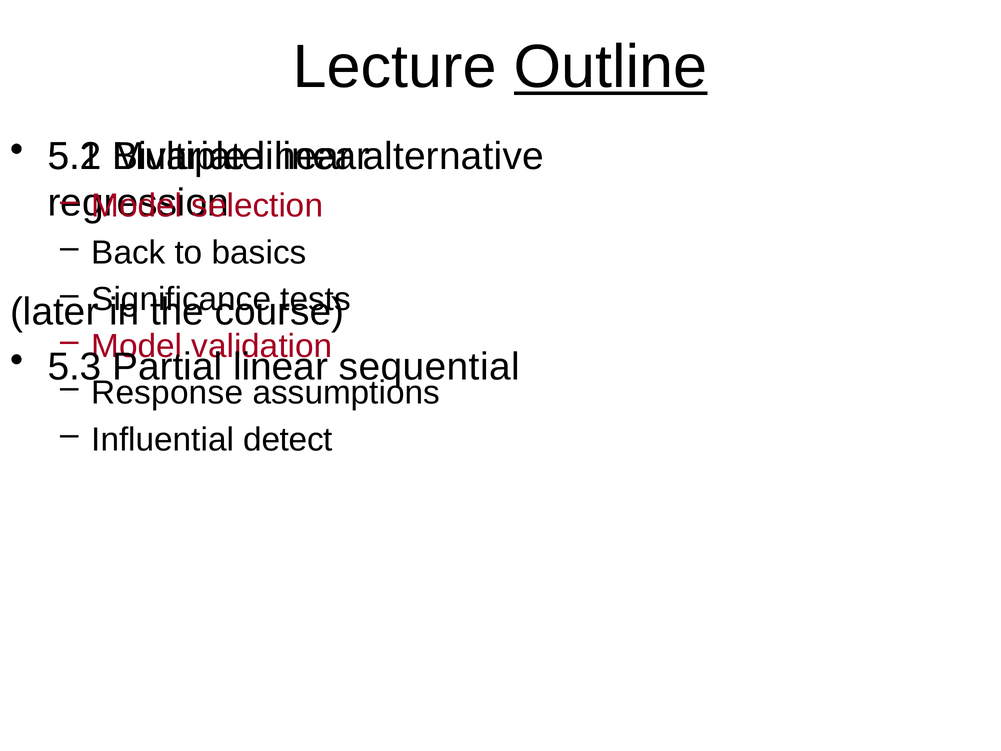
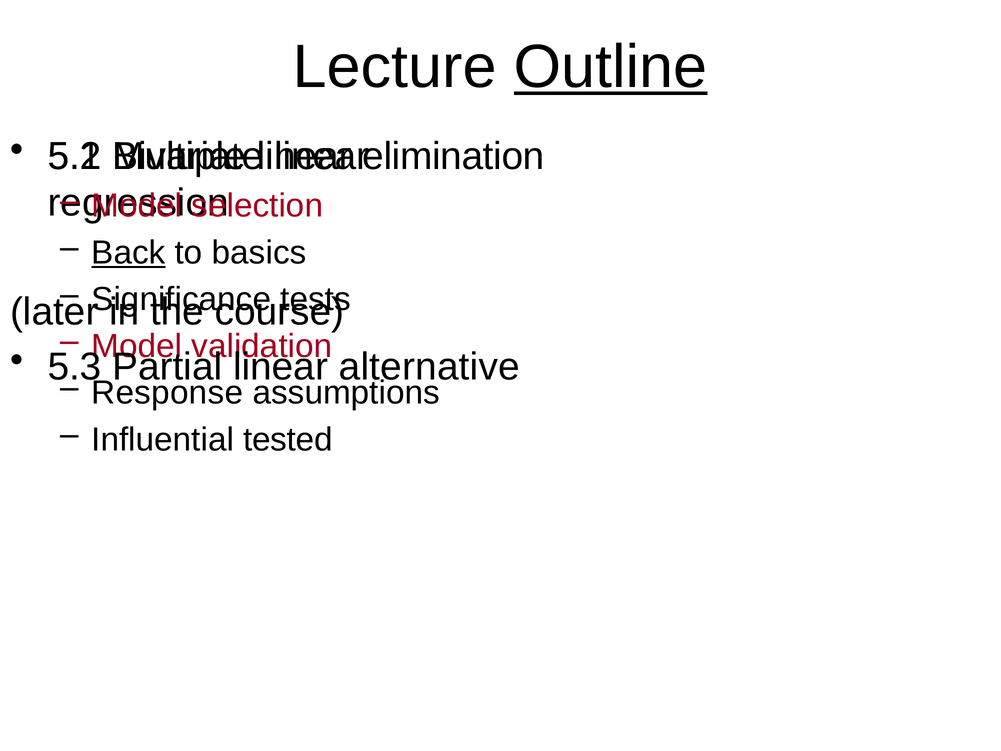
alternative: alternative -> elimination
Back underline: none -> present
sequential: sequential -> alternative
detect: detect -> tested
